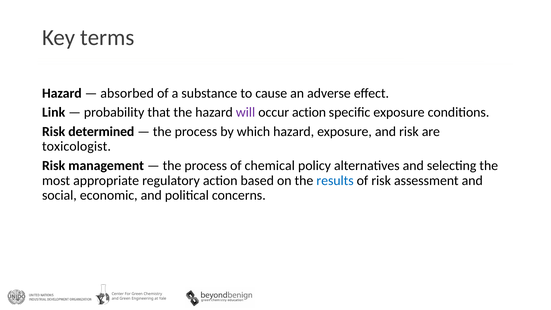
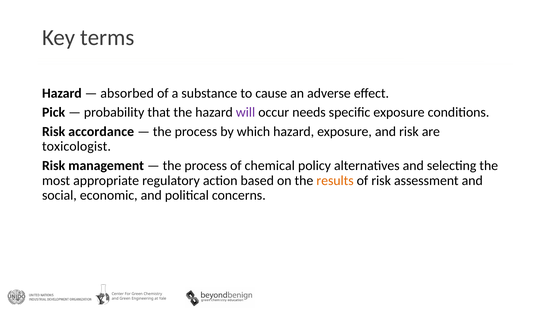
Link: Link -> Pick
occur action: action -> needs
determined: determined -> accordance
results colour: blue -> orange
